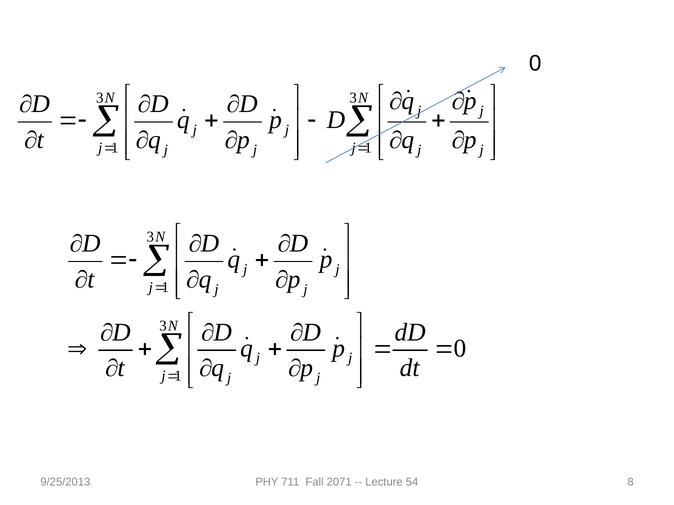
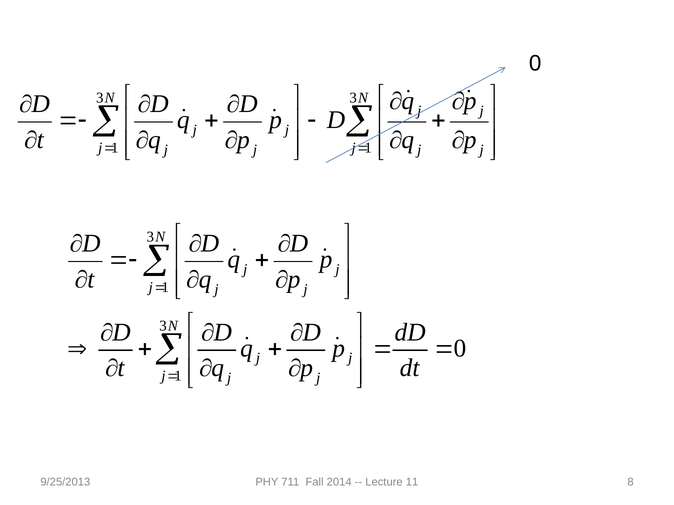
2071: 2071 -> 2014
54: 54 -> 11
